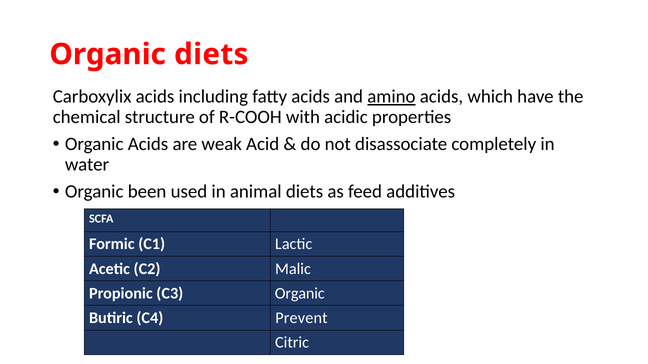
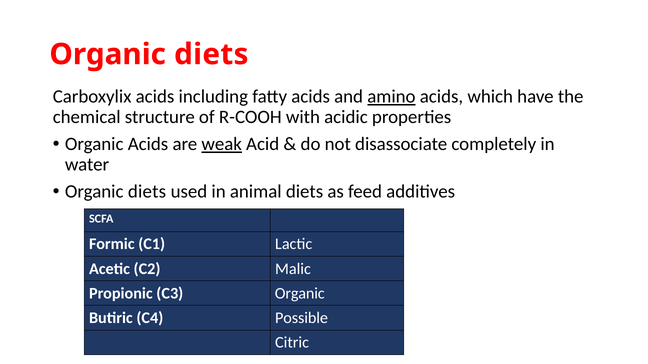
weak underline: none -> present
been at (147, 192): been -> diets
Prevent: Prevent -> Possible
